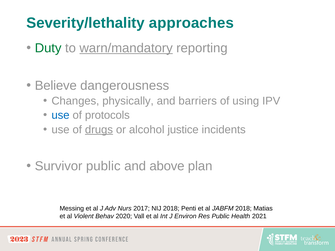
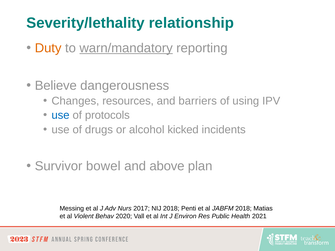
approaches: approaches -> relationship
Duty colour: green -> orange
physically: physically -> resources
drugs underline: present -> none
justice: justice -> kicked
Survivor public: public -> bowel
